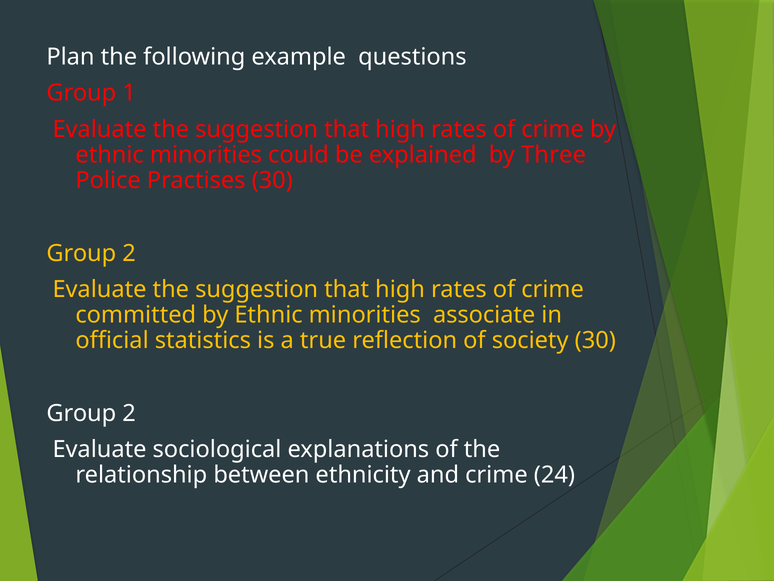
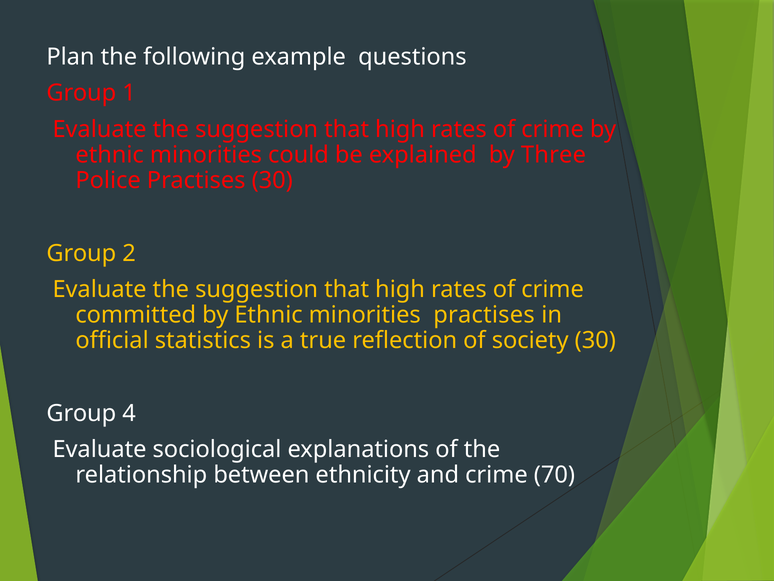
minorities associate: associate -> practises
2 at (129, 413): 2 -> 4
24: 24 -> 70
